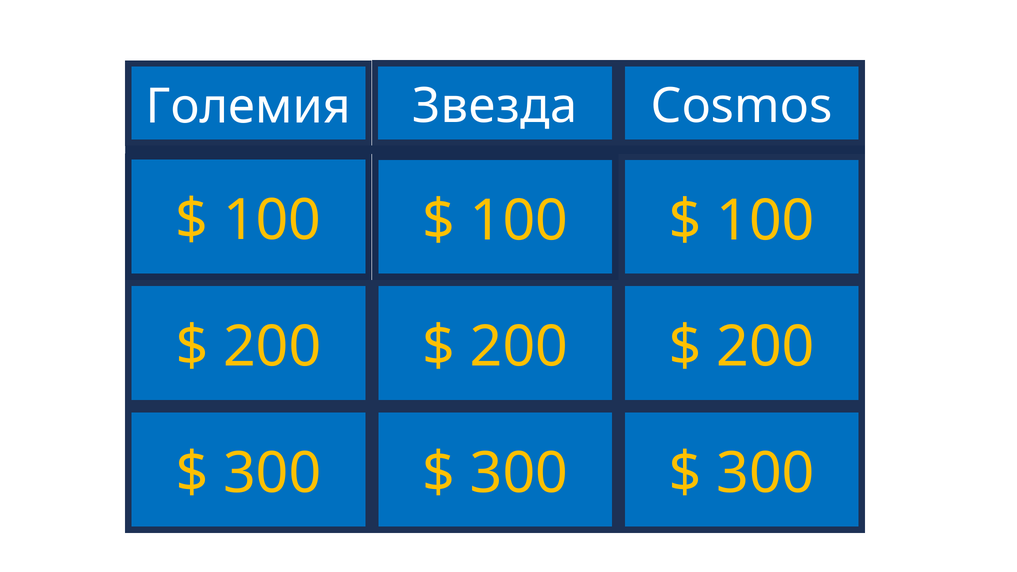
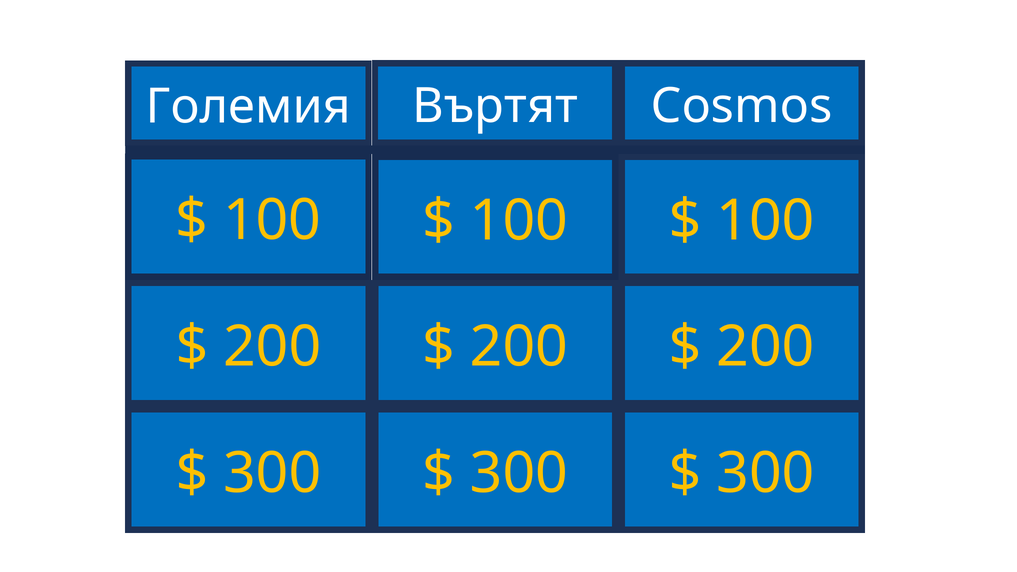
Звезда at (495, 106): Звезда -> Въртят
